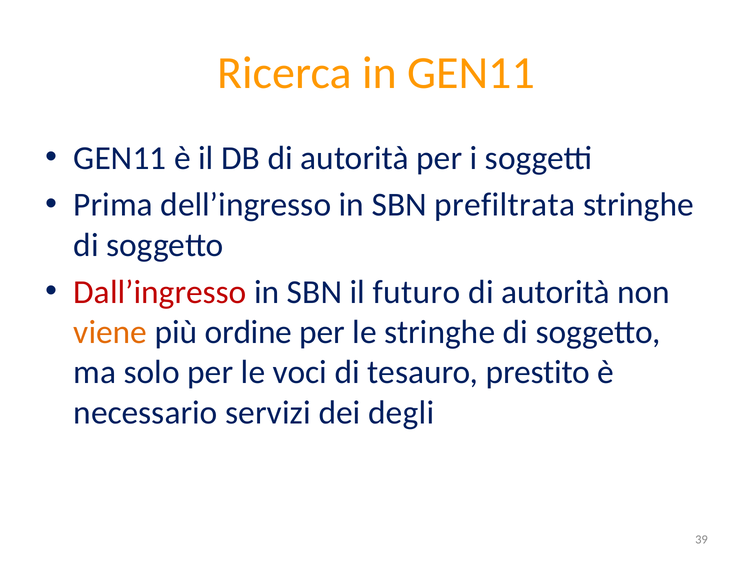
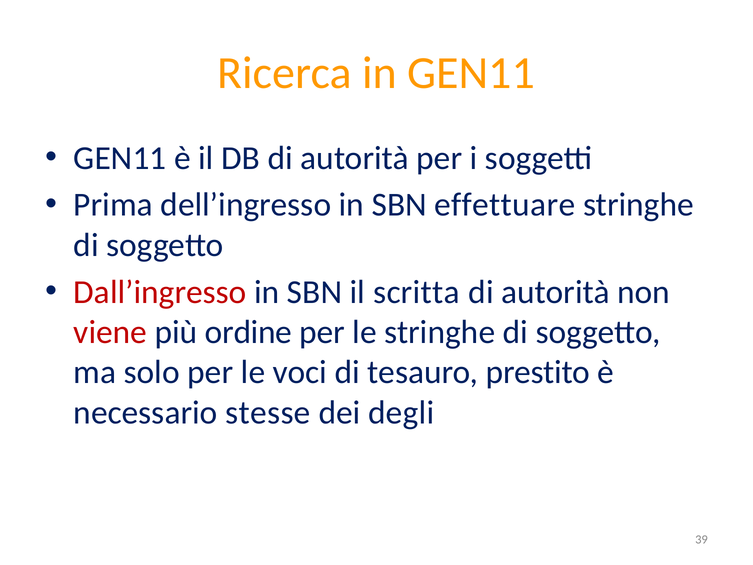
prefiltrata: prefiltrata -> effettuare
futuro: futuro -> scritta
viene colour: orange -> red
servizi: servizi -> stesse
